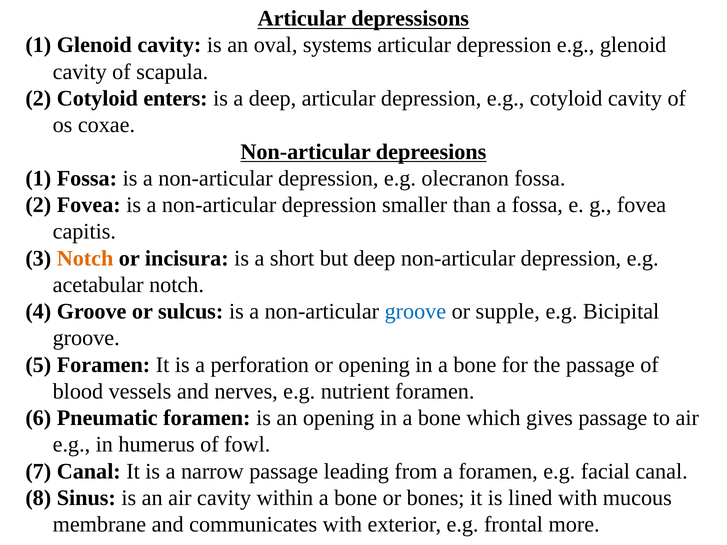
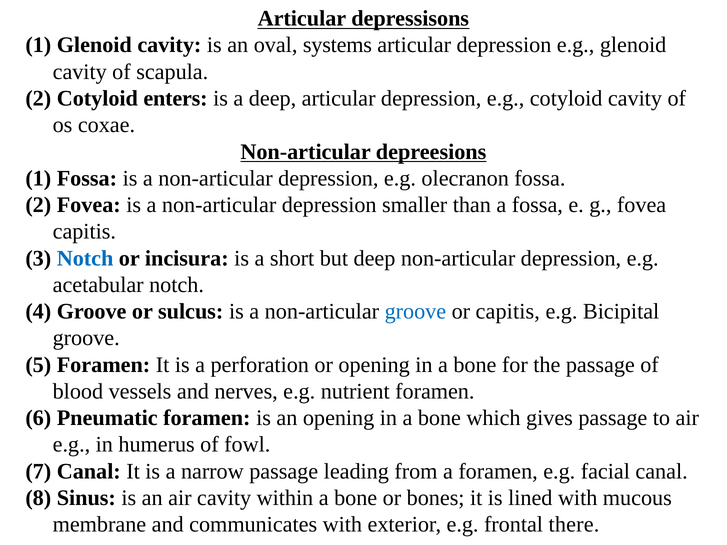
Notch at (85, 258) colour: orange -> blue
or supple: supple -> capitis
more: more -> there
